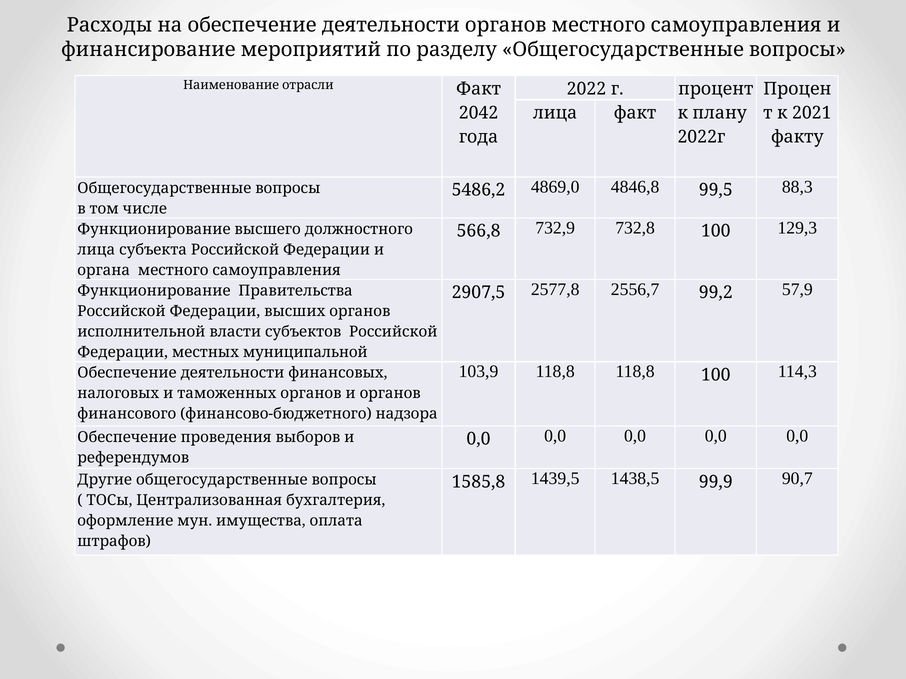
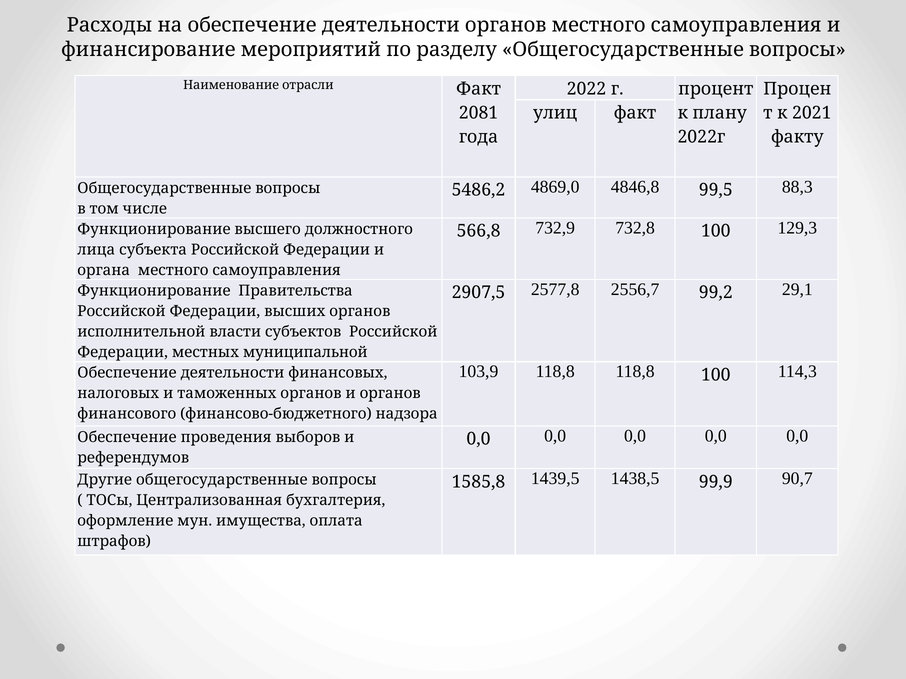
2042: 2042 -> 2081
лица at (555, 113): лица -> улиц
57,9: 57,9 -> 29,1
